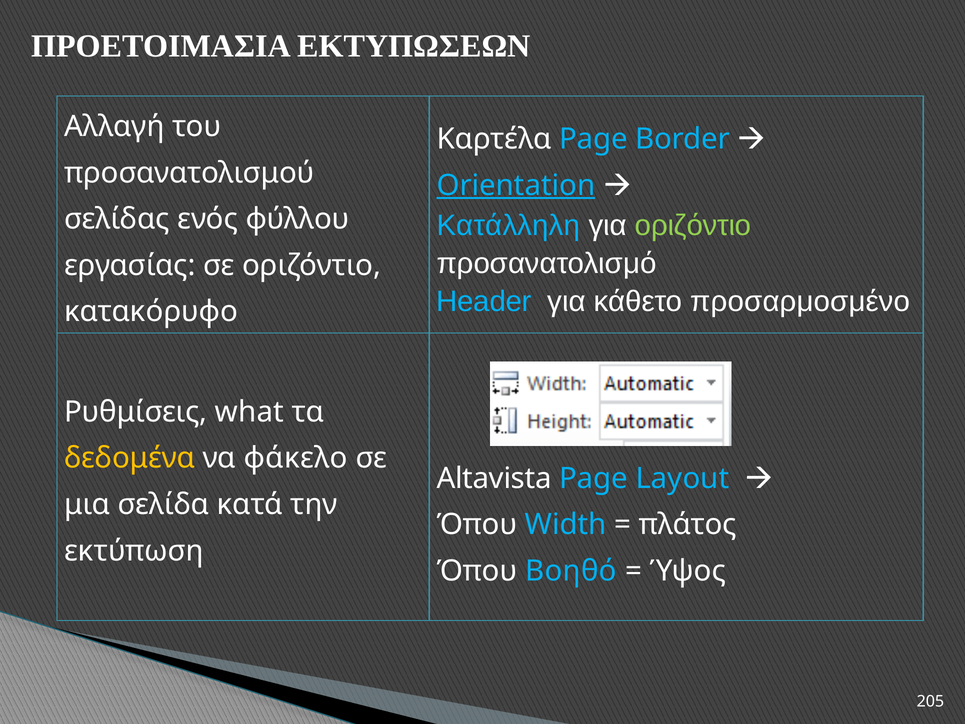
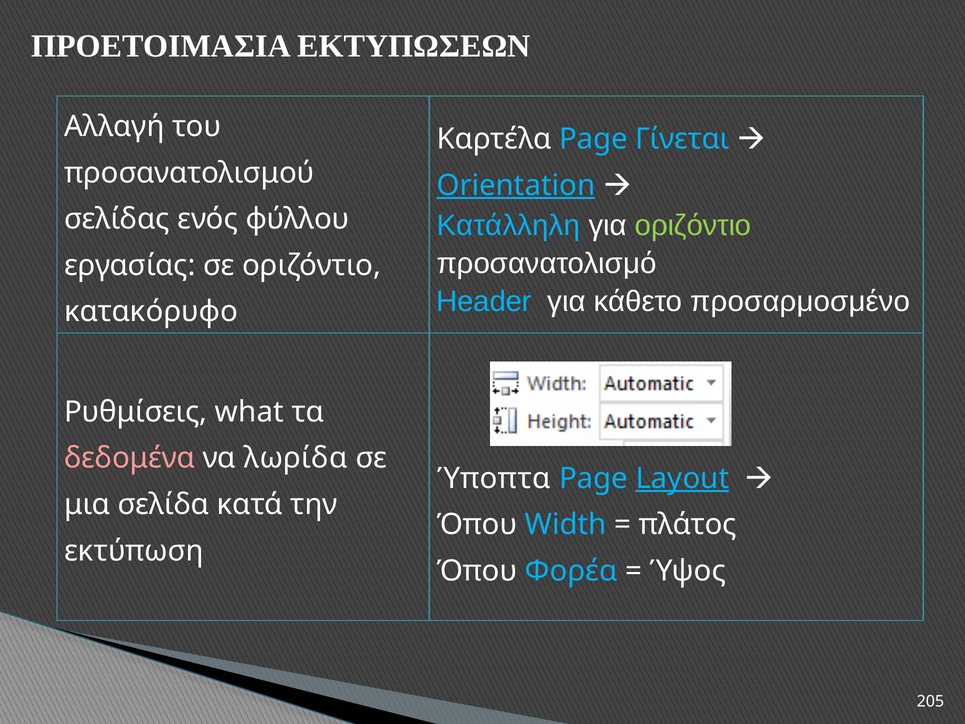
Border: Border -> Γίνεται
δεδομένα colour: yellow -> pink
φάκελο: φάκελο -> λωρίδα
Altavista: Altavista -> Ύποπτα
Layout underline: none -> present
Βοηθό: Βοηθό -> Φορέα
